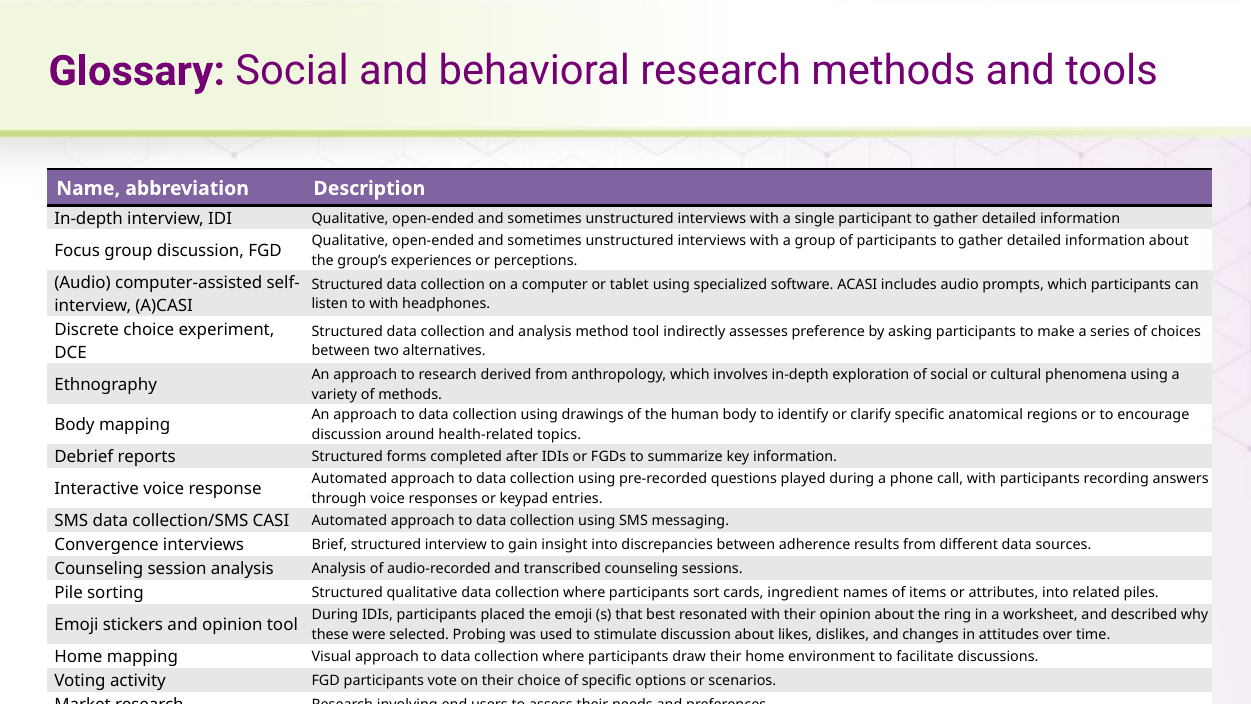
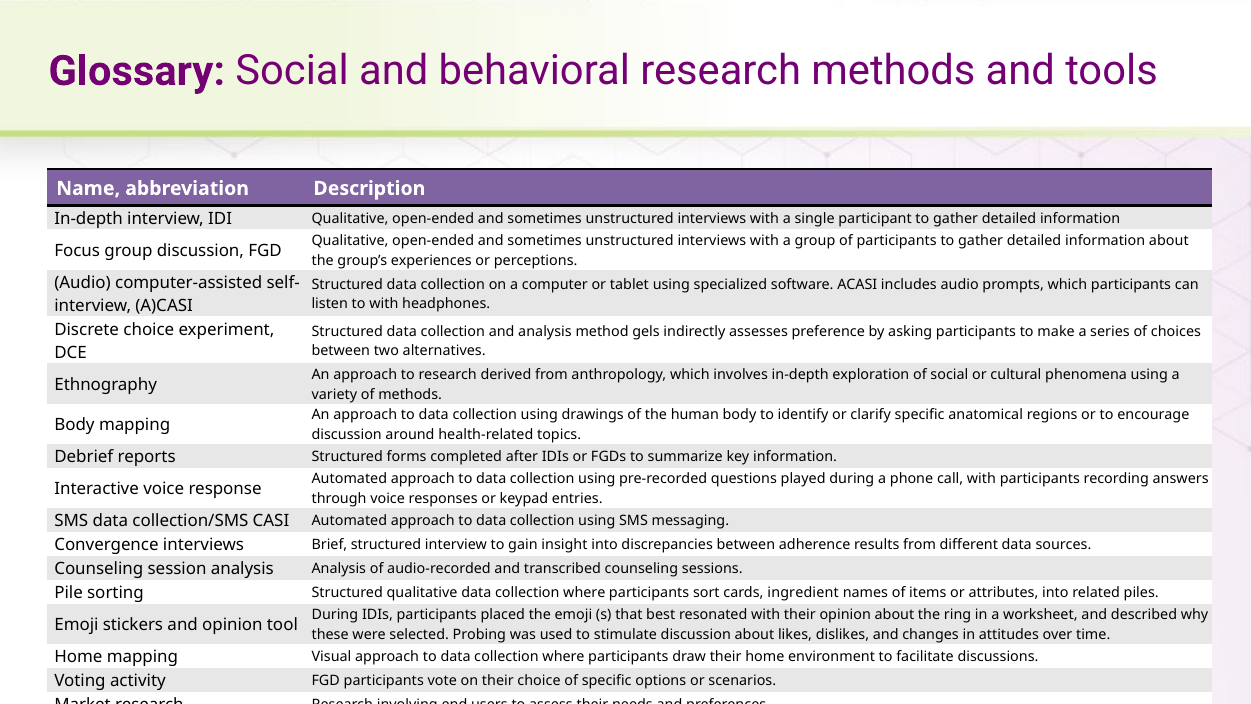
method tool: tool -> gels
